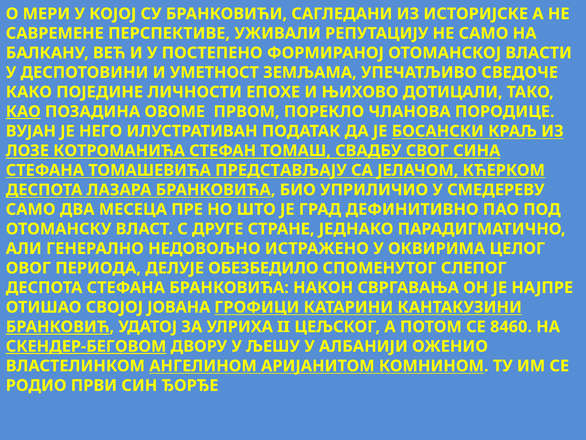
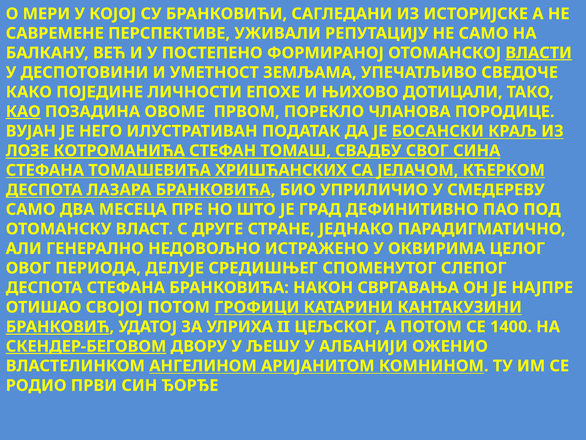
ВЛАСТИ underline: none -> present
КОТРОМАНИЋА underline: none -> present
ПРЕДСТАВЉАЈУ: ПРЕДСТАВЉАЈУ -> ХРИШЋАНСКИХ
ОБЕЗБЕДИЛО: ОБЕЗБЕДИЛО -> СРЕДИШЊЕГ
СВОЈОЈ ЈОВАНА: ЈОВАНА -> ПОТОМ
8460: 8460 -> 1400
